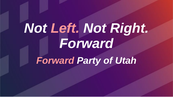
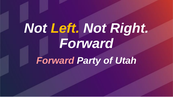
Left colour: pink -> yellow
